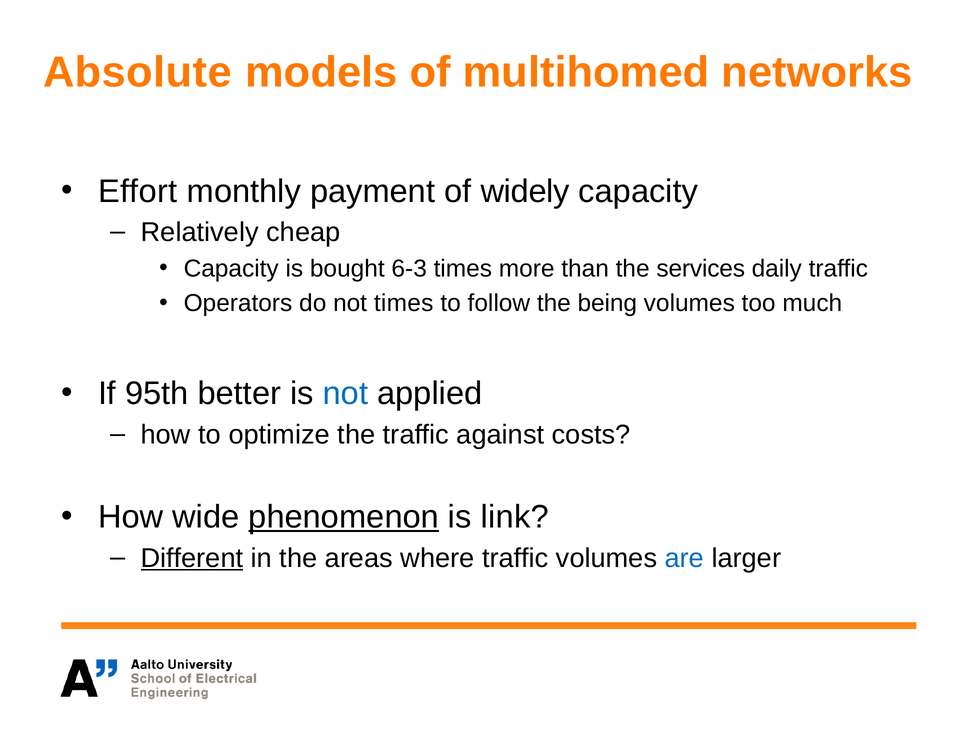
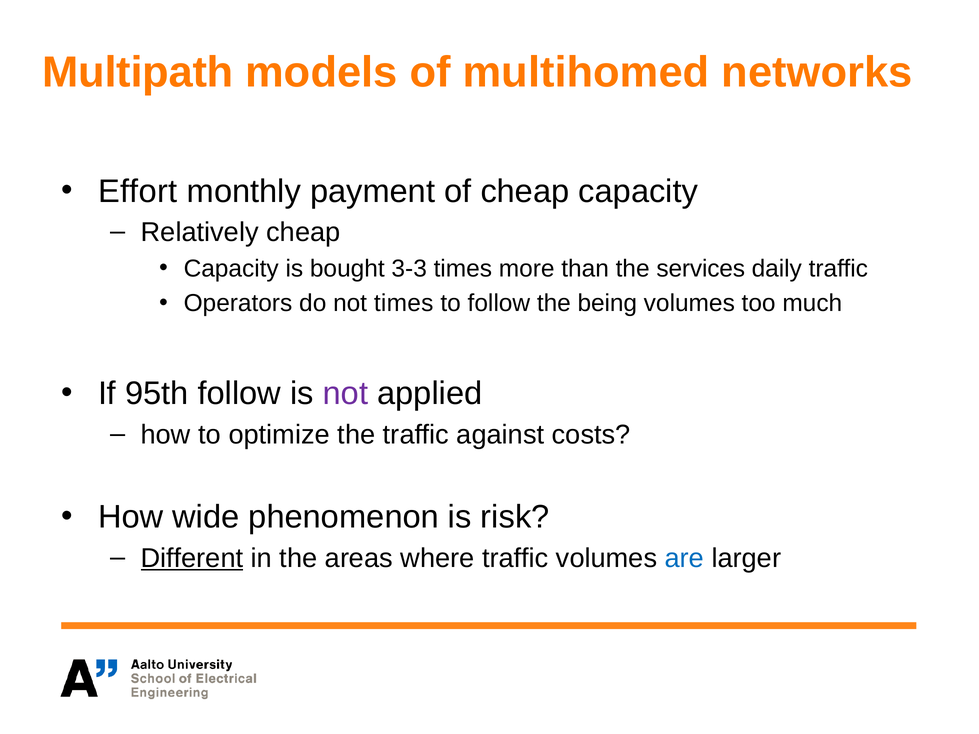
Absolute: Absolute -> Multipath
of widely: widely -> cheap
6-3: 6-3 -> 3-3
95th better: better -> follow
not at (345, 394) colour: blue -> purple
phenomenon underline: present -> none
link: link -> risk
